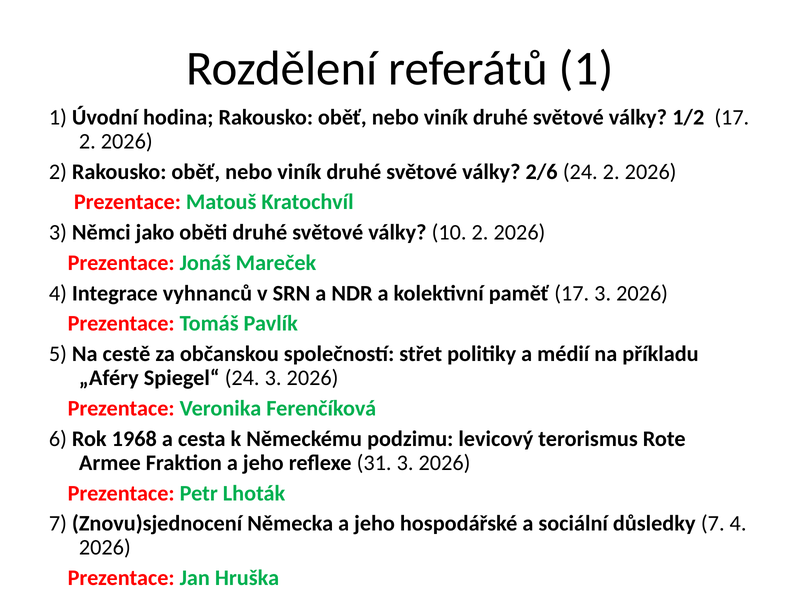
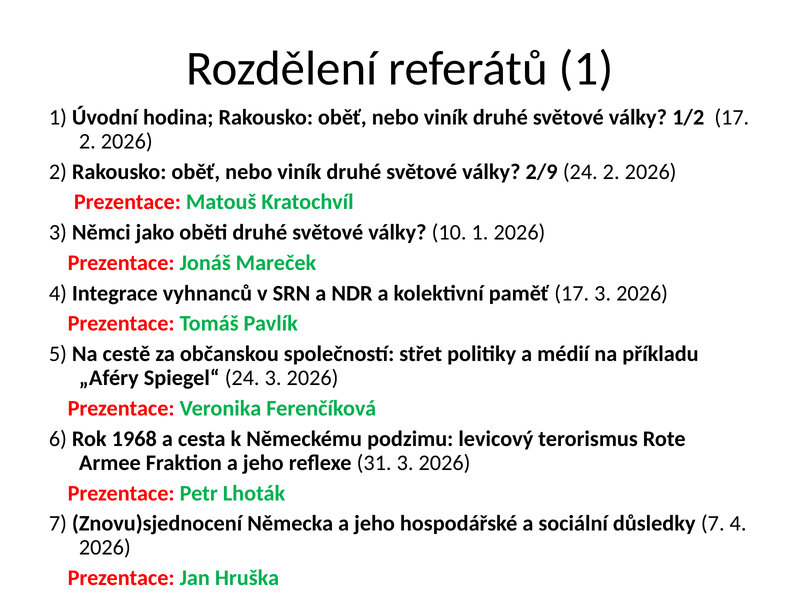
2/6: 2/6 -> 2/9
10 2: 2 -> 1
